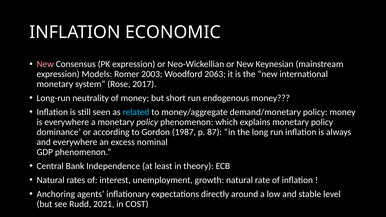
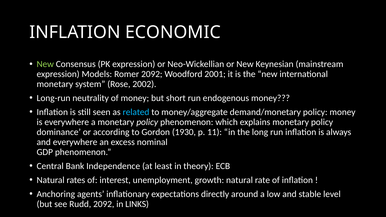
New at (45, 64) colour: pink -> light green
Romer 2003: 2003 -> 2092
2063: 2063 -> 2001
2017: 2017 -> 2002
1987: 1987 -> 1930
87: 87 -> 11
Rudd 2021: 2021 -> 2092
COST: COST -> LINKS
